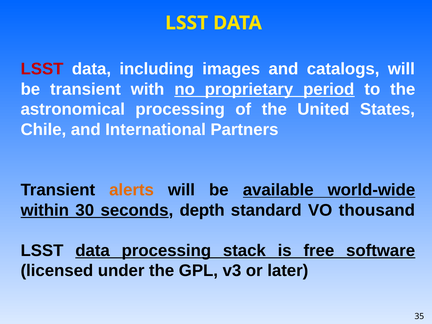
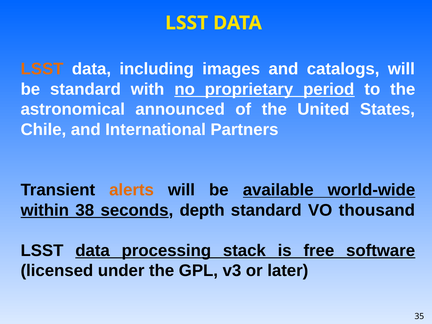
LSST at (42, 69) colour: red -> orange
be transient: transient -> standard
astronomical processing: processing -> announced
30: 30 -> 38
